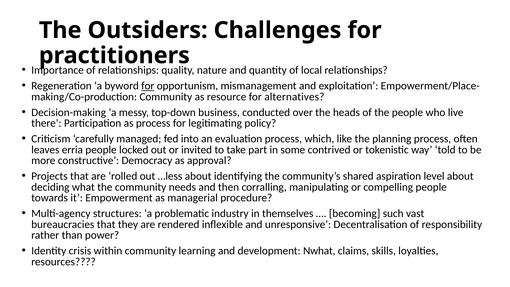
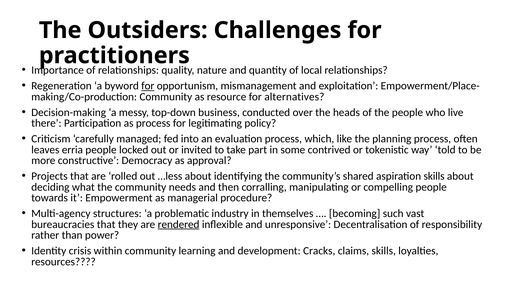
aspiration level: level -> skills
rendered underline: none -> present
Nwhat: Nwhat -> Cracks
